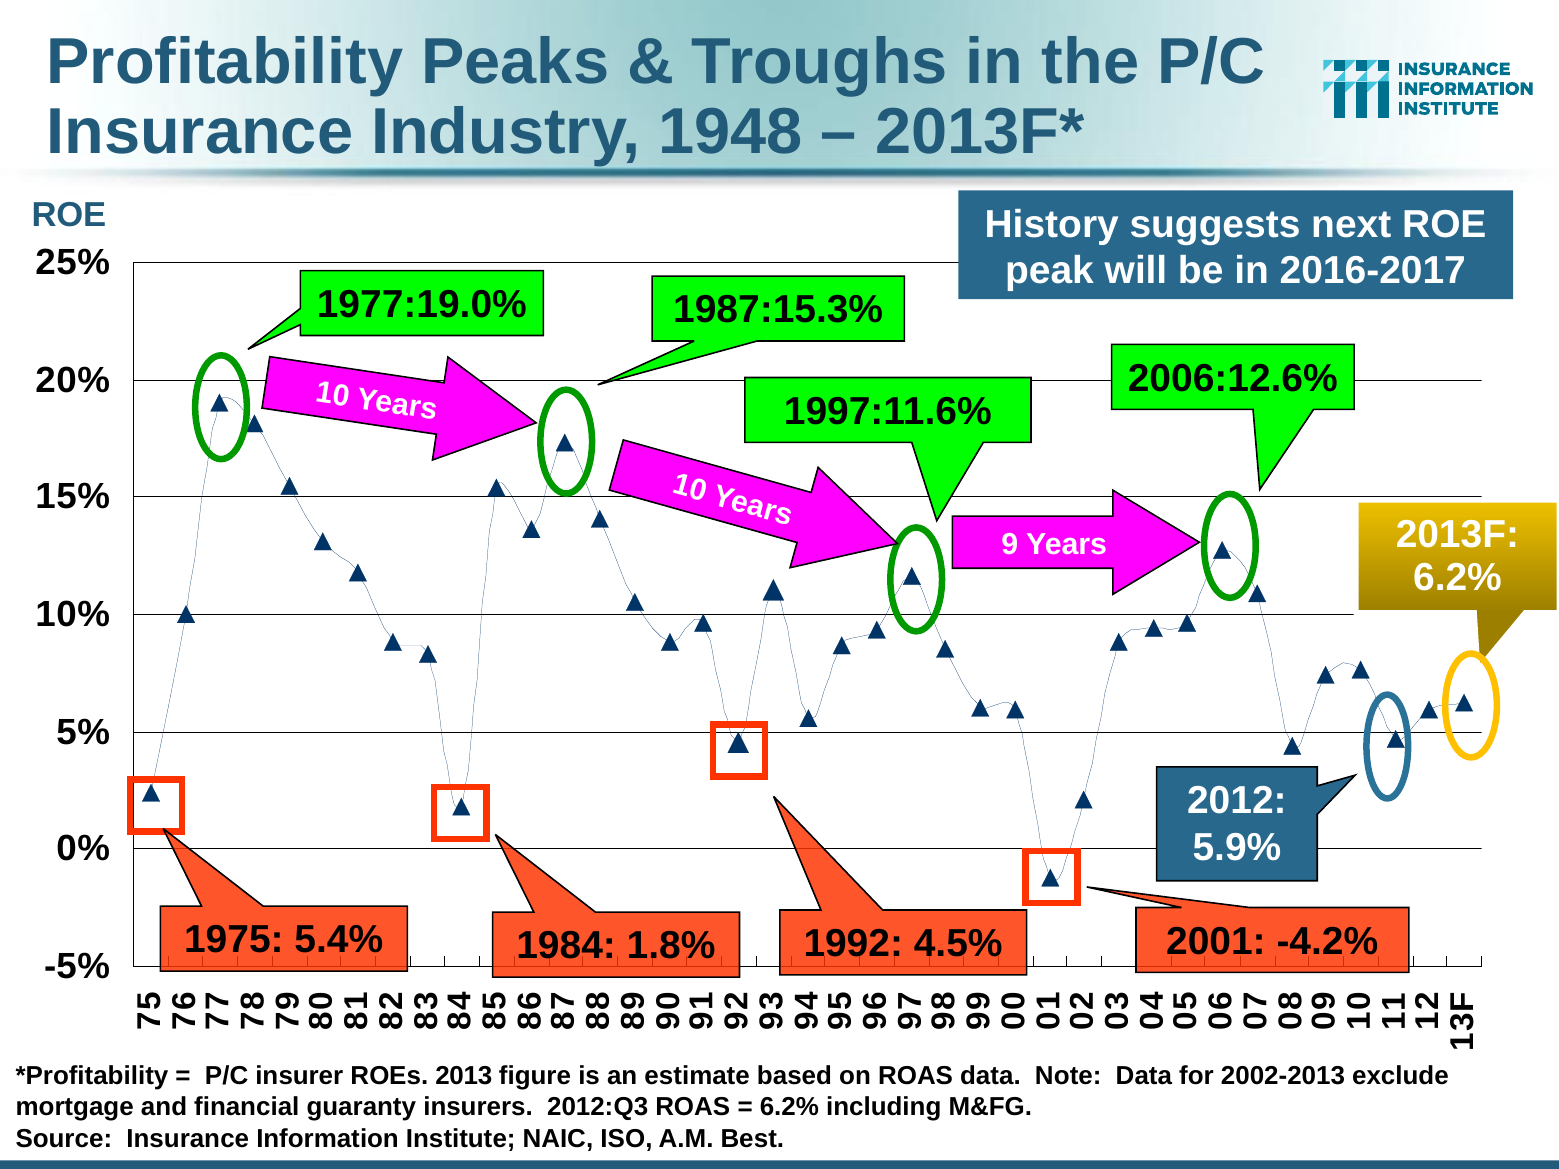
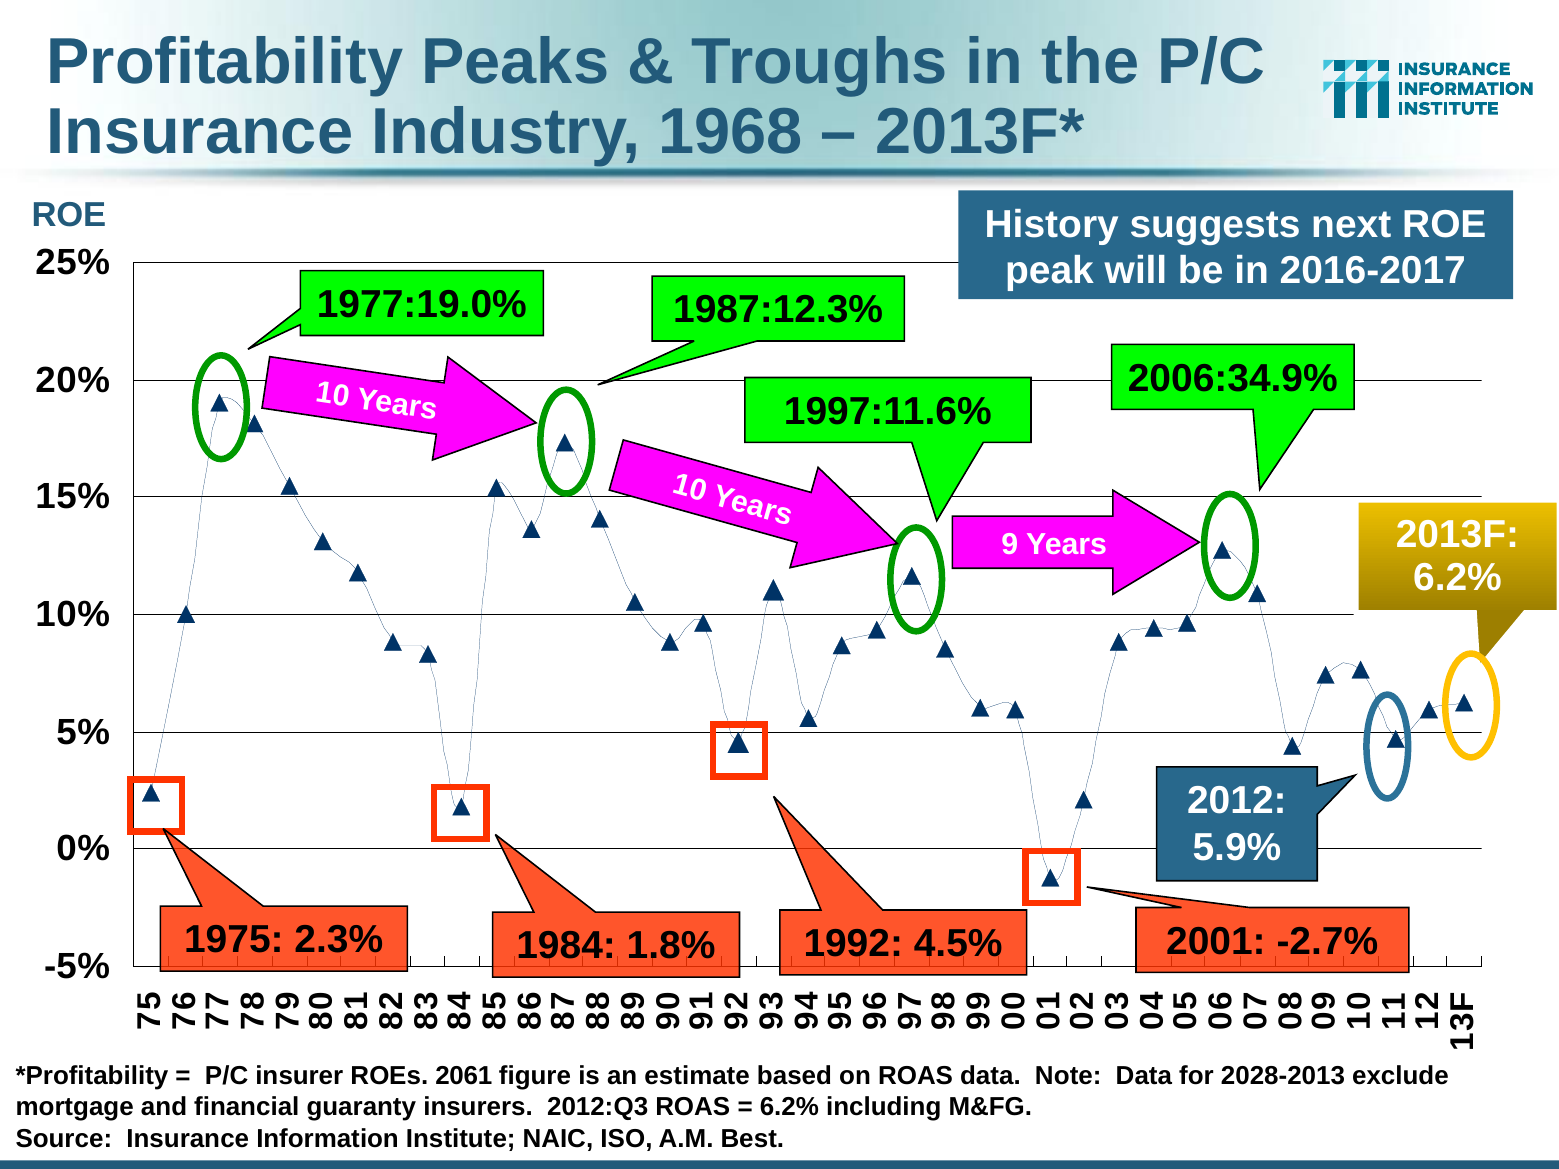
1948: 1948 -> 1968
1987:15.3%: 1987:15.3% -> 1987:12.3%
2006:12.6%: 2006:12.6% -> 2006:34.9%
5.4%: 5.4% -> 2.3%
-4.2%: -4.2% -> -2.7%
2013: 2013 -> 2061
2002-2013: 2002-2013 -> 2028-2013
